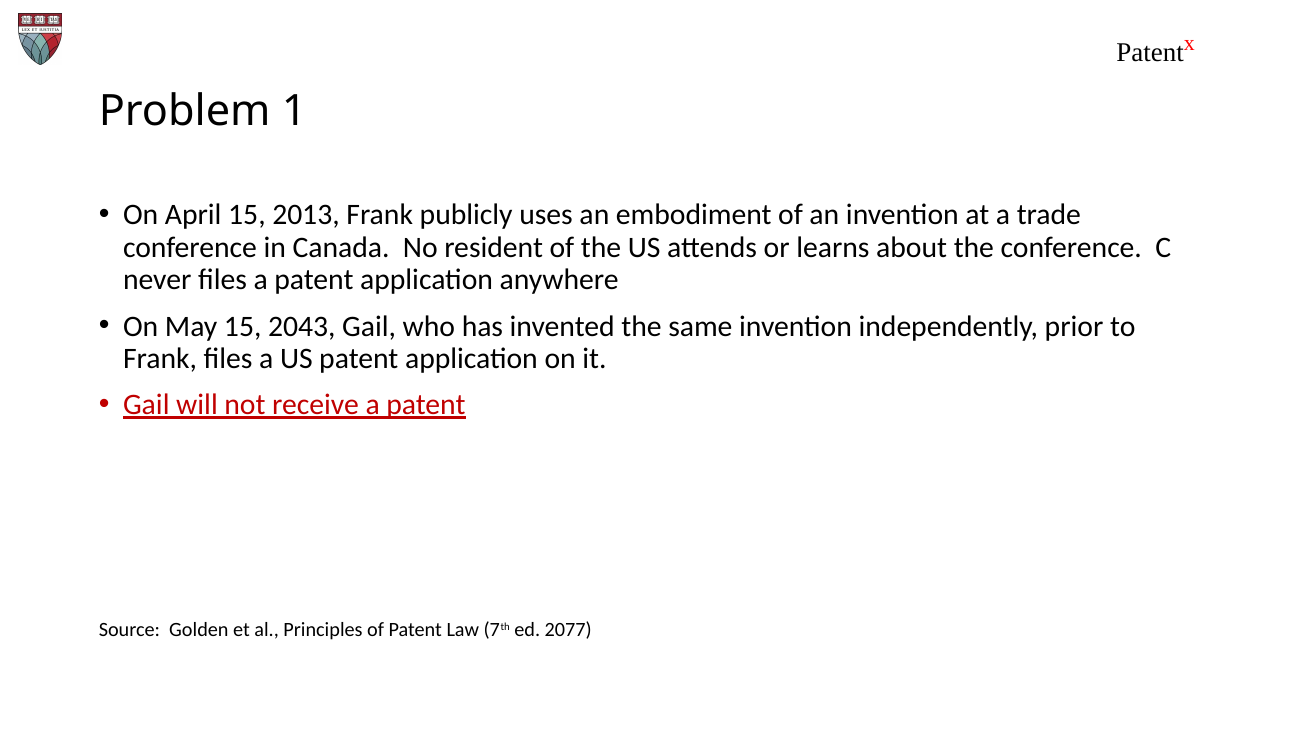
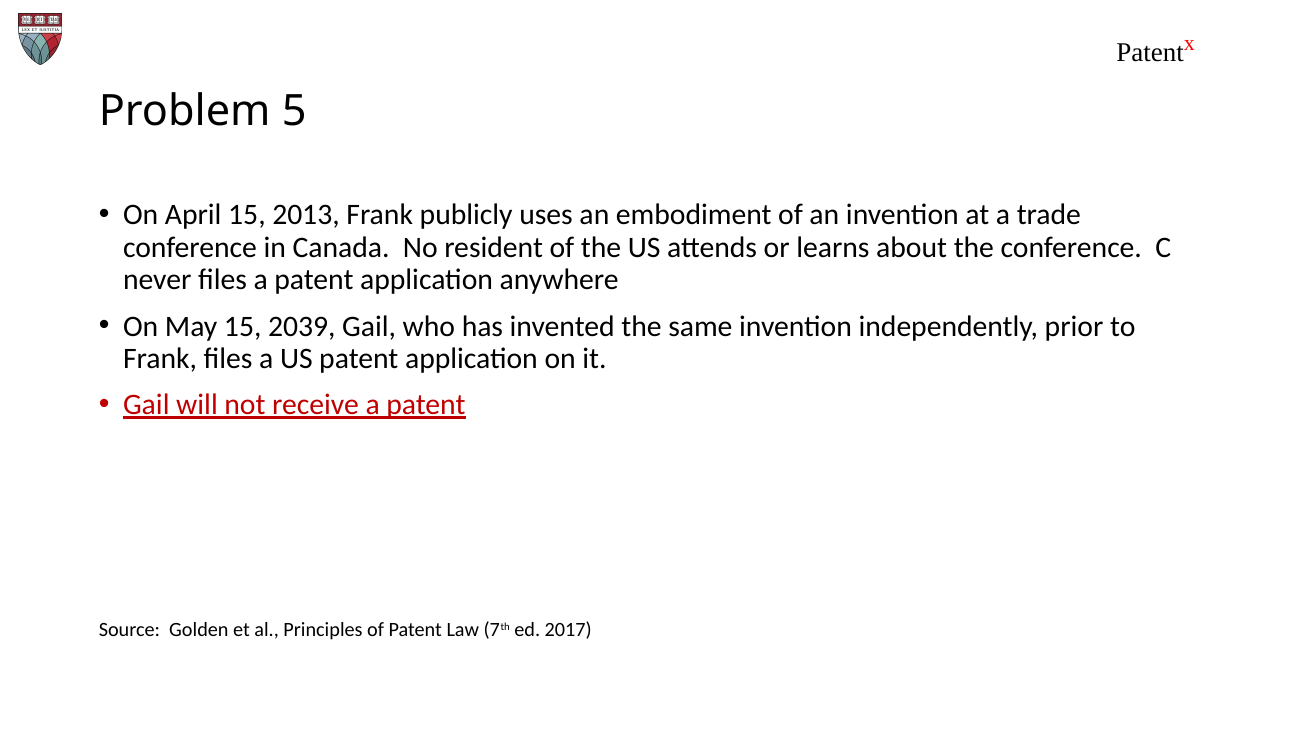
1: 1 -> 5
2043: 2043 -> 2039
2077: 2077 -> 2017
